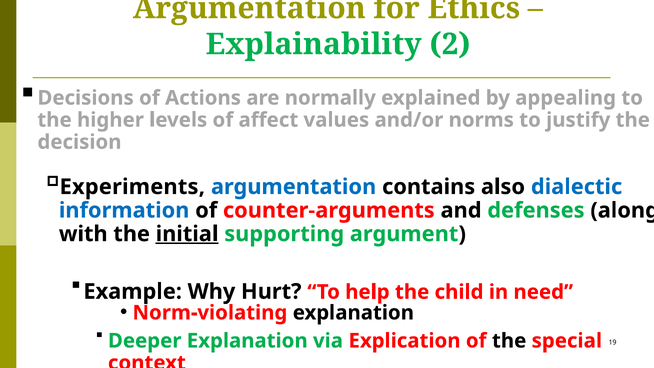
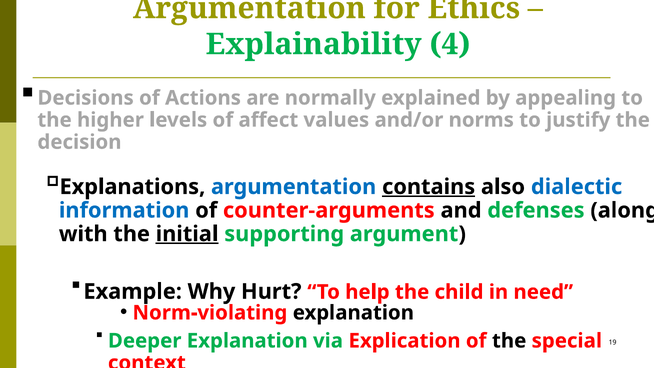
2: 2 -> 4
Experiments: Experiments -> Explanations
contains underline: none -> present
